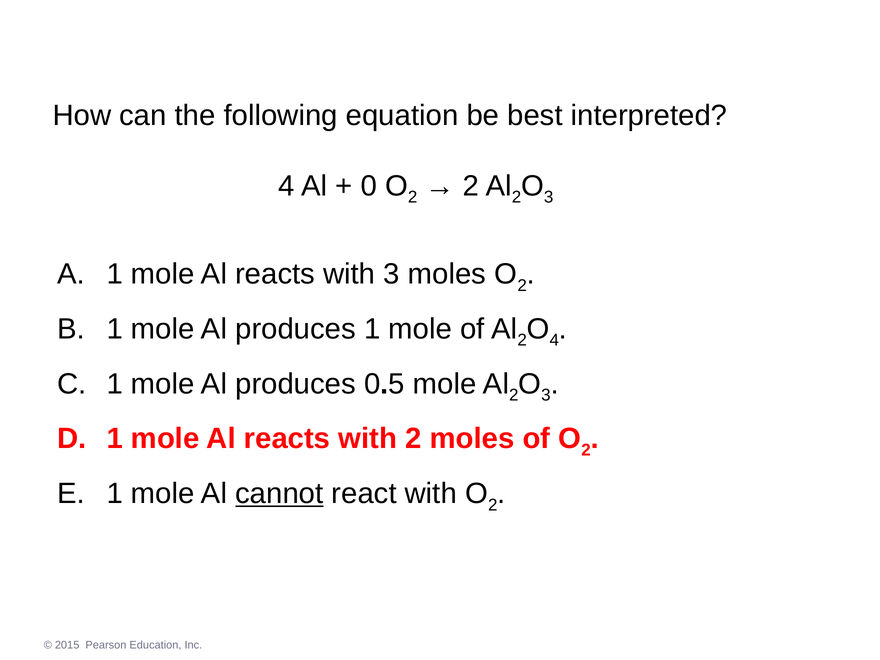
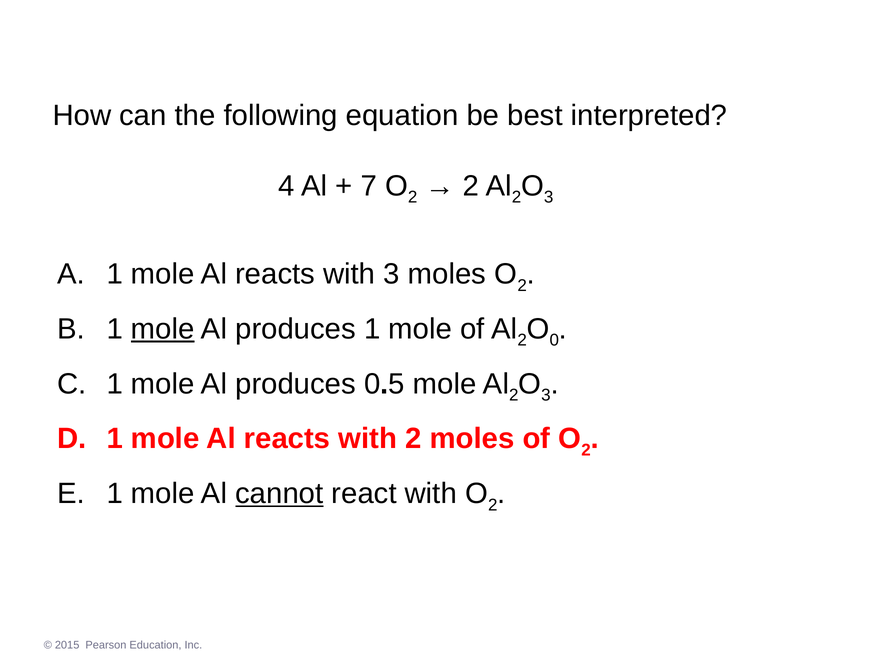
0: 0 -> 7
mole at (163, 329) underline: none -> present
4 at (554, 340): 4 -> 0
